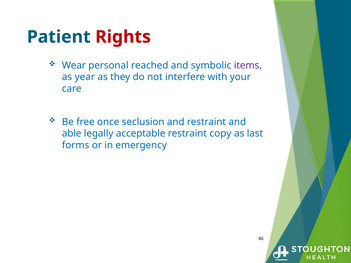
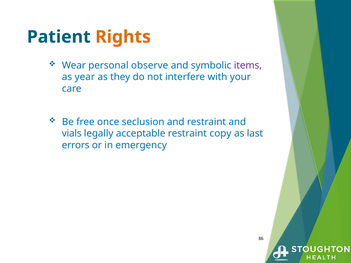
Rights colour: red -> orange
reached: reached -> observe
able: able -> vials
forms: forms -> errors
